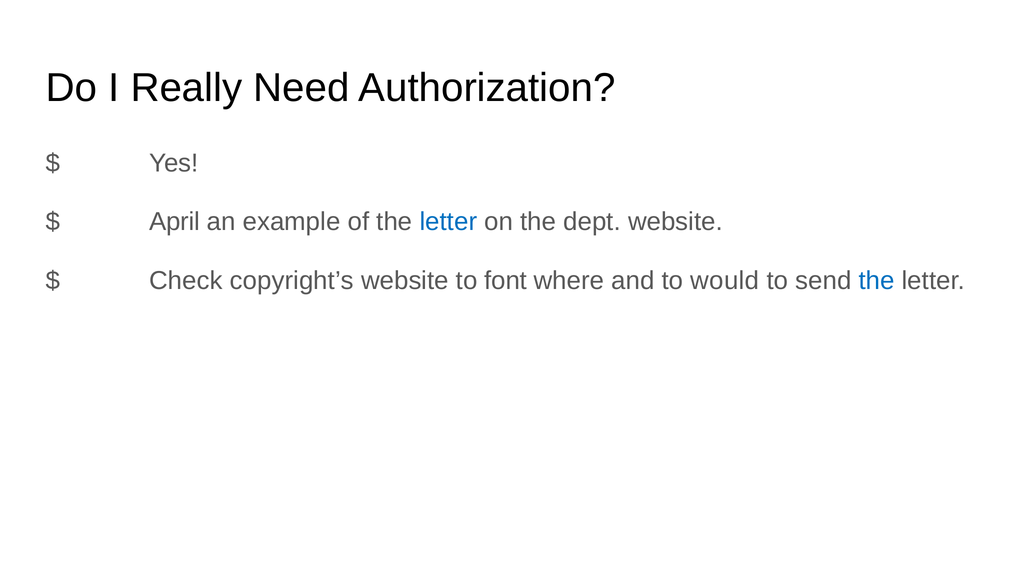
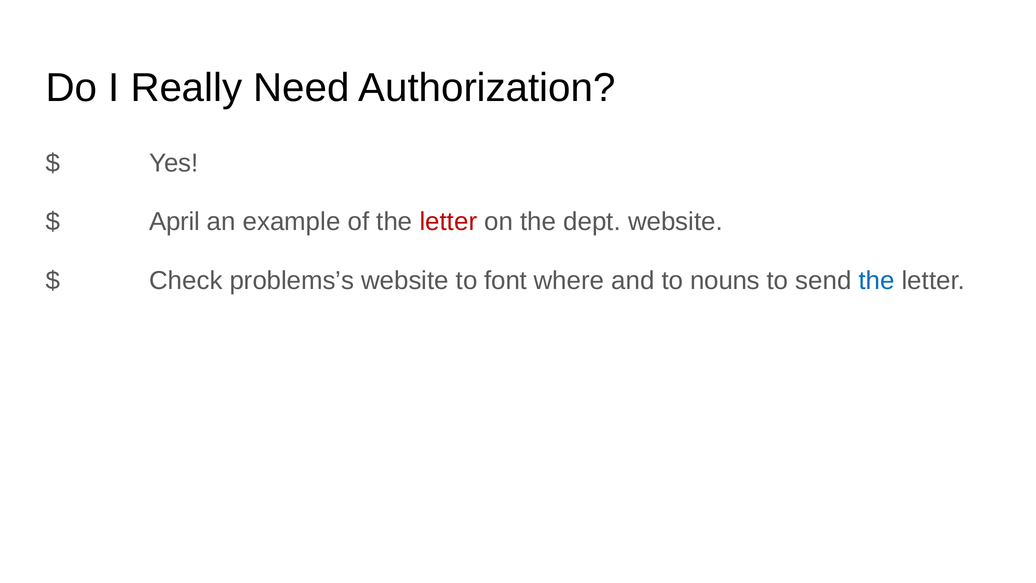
letter at (448, 222) colour: blue -> red
copyright’s: copyright’s -> problems’s
would: would -> nouns
